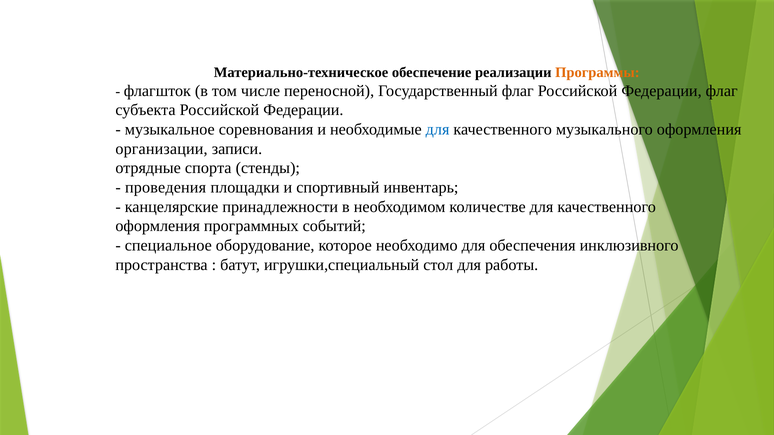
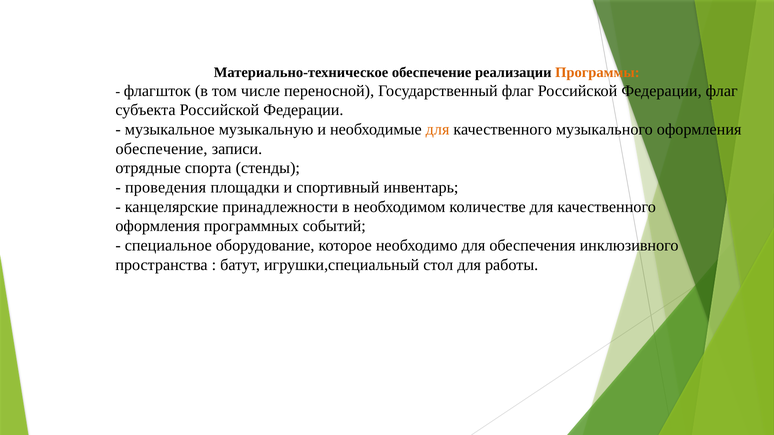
соревнования: соревнования -> музыкальную
для at (438, 130) colour: blue -> orange
организации at (162, 149): организации -> обеспечение
